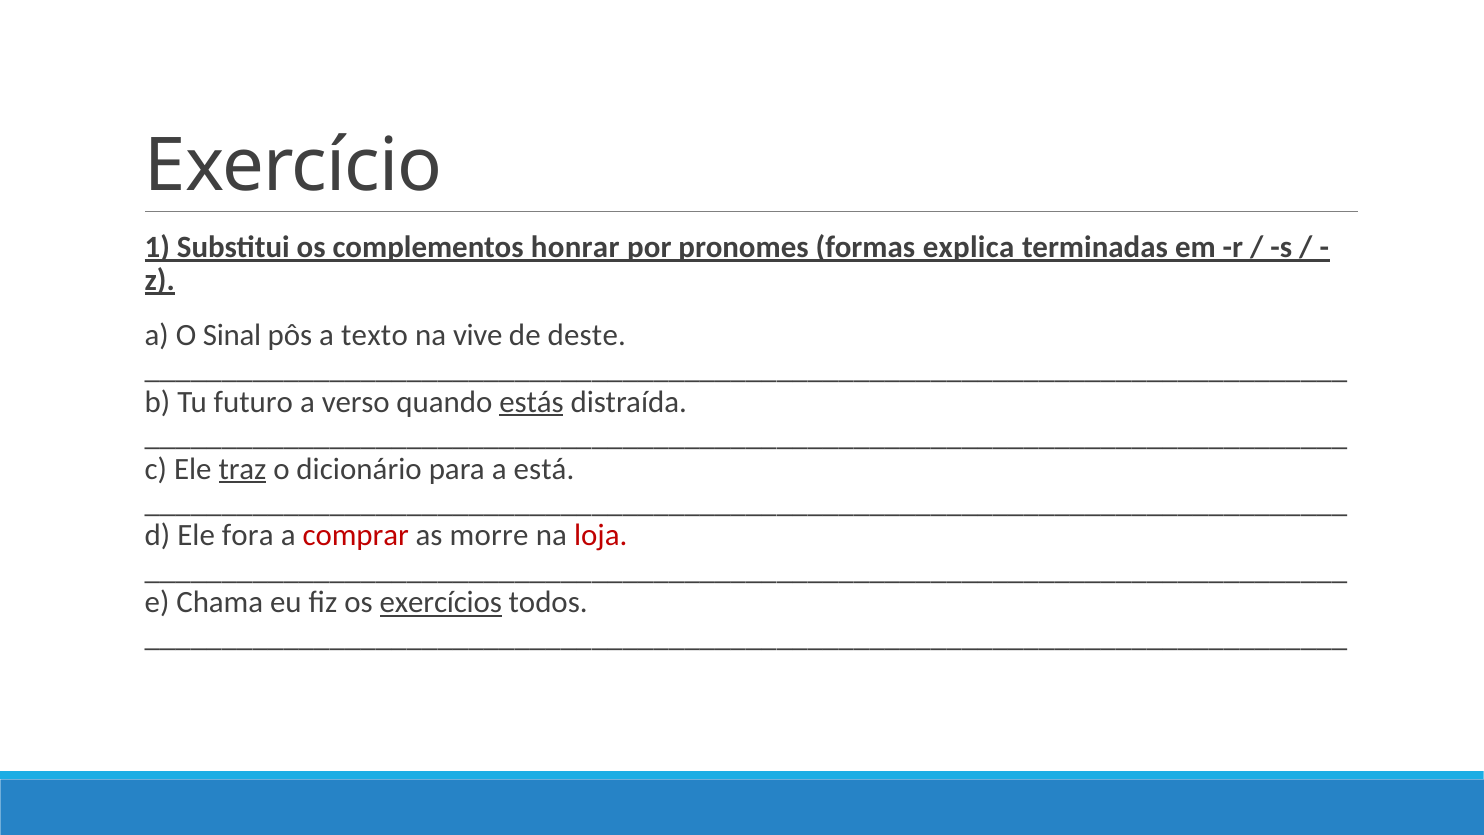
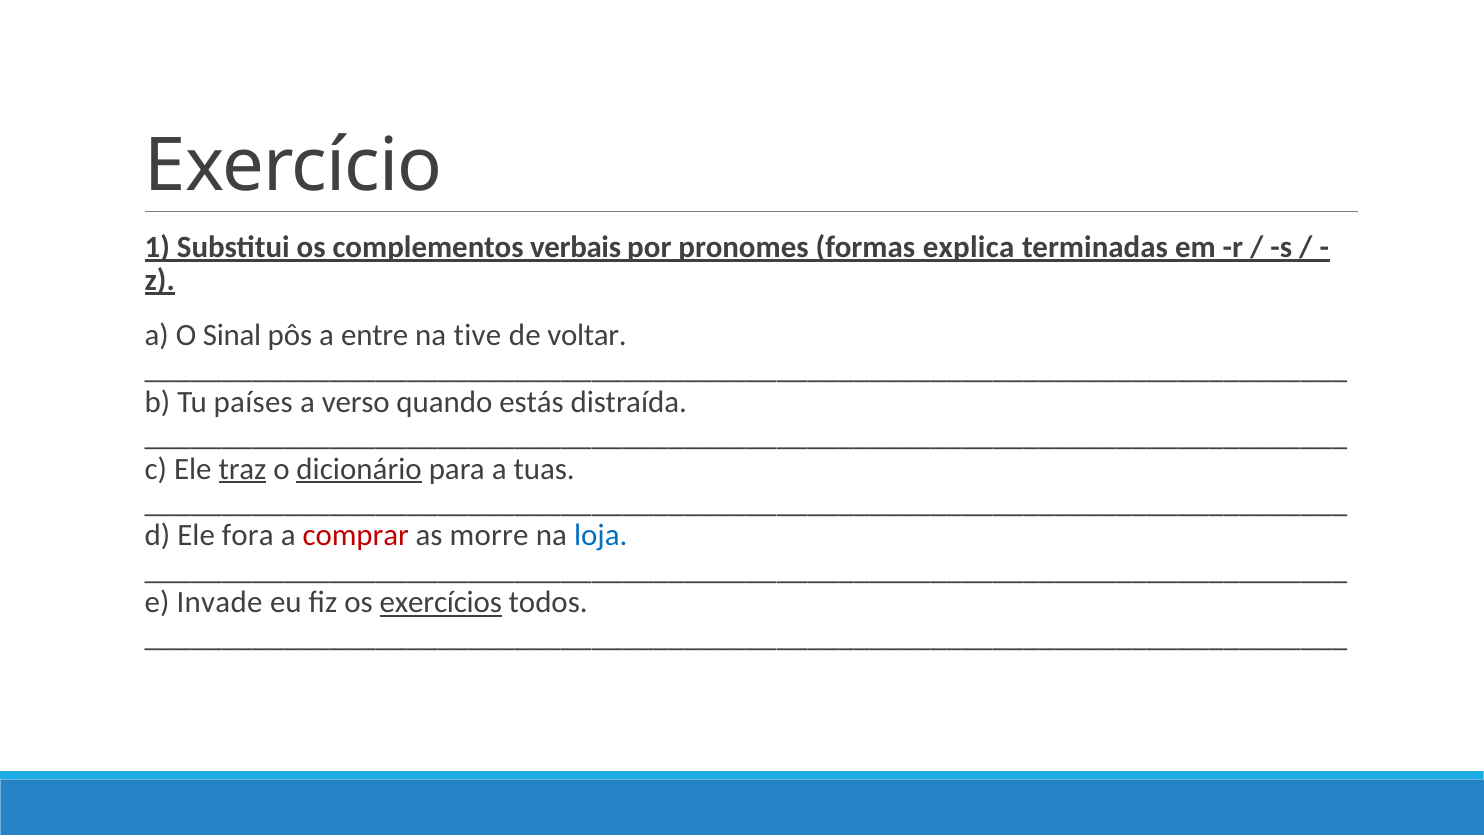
honrar: honrar -> verbais
texto: texto -> entre
vive: vive -> tive
deste: deste -> voltar
futuro: futuro -> países
estás underline: present -> none
dicionário underline: none -> present
está: está -> tuas
loja colour: red -> blue
Chama: Chama -> Invade
